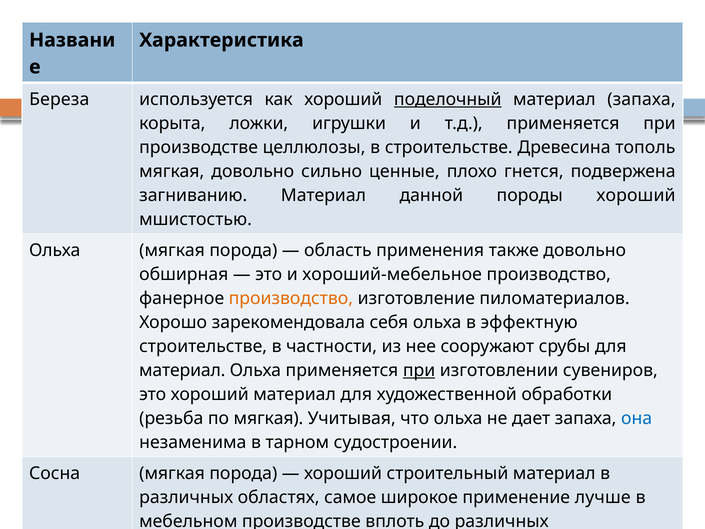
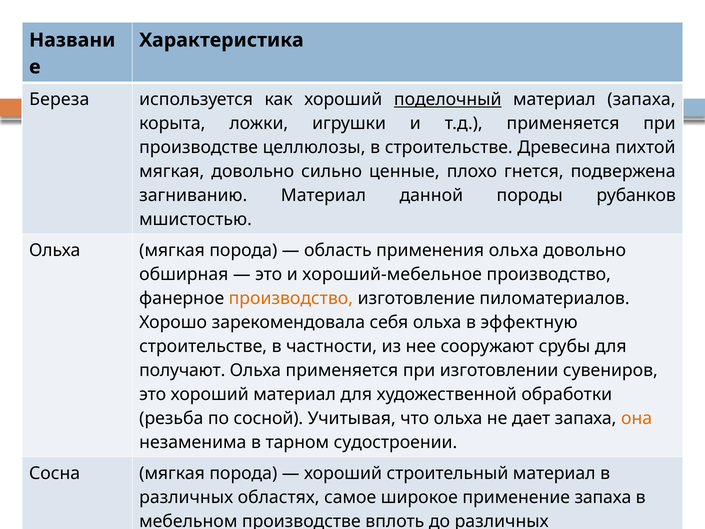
тополь: тополь -> пихтой
породы хороший: хороший -> рубанков
применения также: также -> ольха
материал at (182, 370): материал -> получают
при at (419, 370) underline: present -> none
по мягкая: мягкая -> сосной
она colour: blue -> orange
применение лучше: лучше -> запаха
